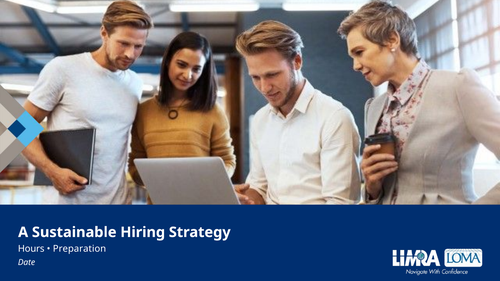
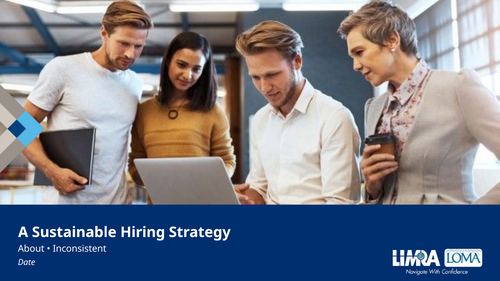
Hours: Hours -> About
Preparation: Preparation -> Inconsistent
